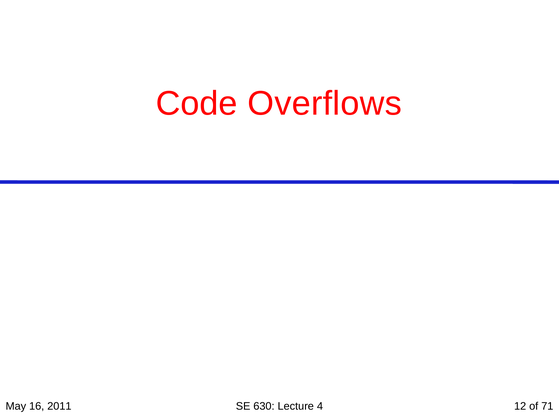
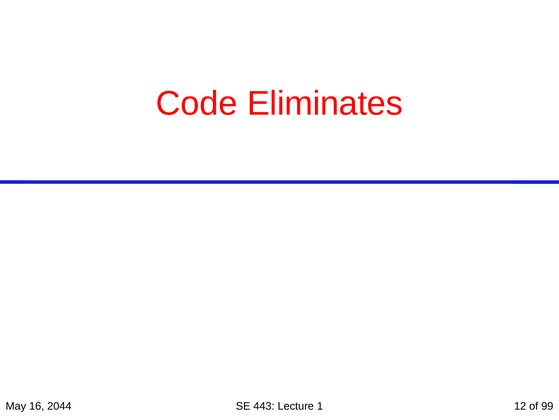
Overflows: Overflows -> Eliminates
2011: 2011 -> 2044
630: 630 -> 443
4: 4 -> 1
71: 71 -> 99
